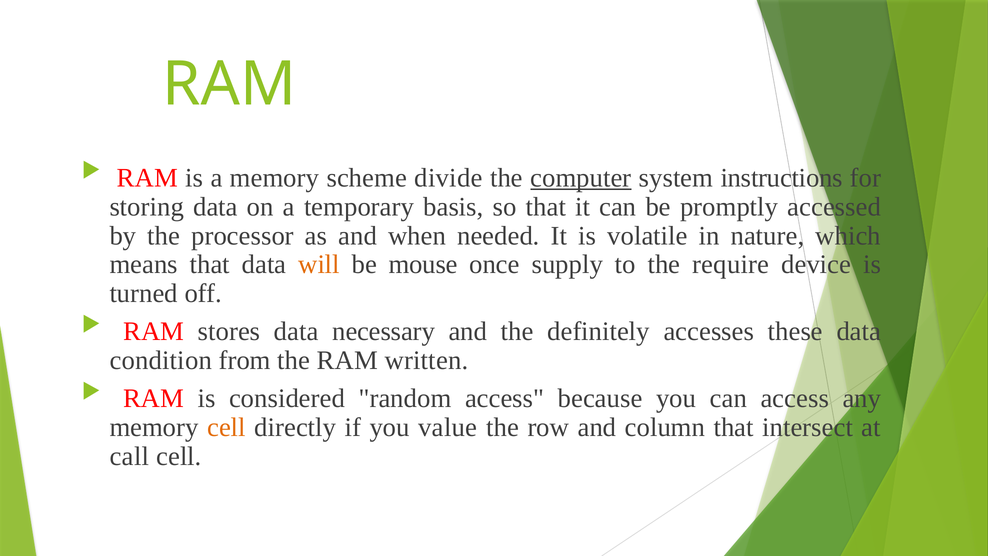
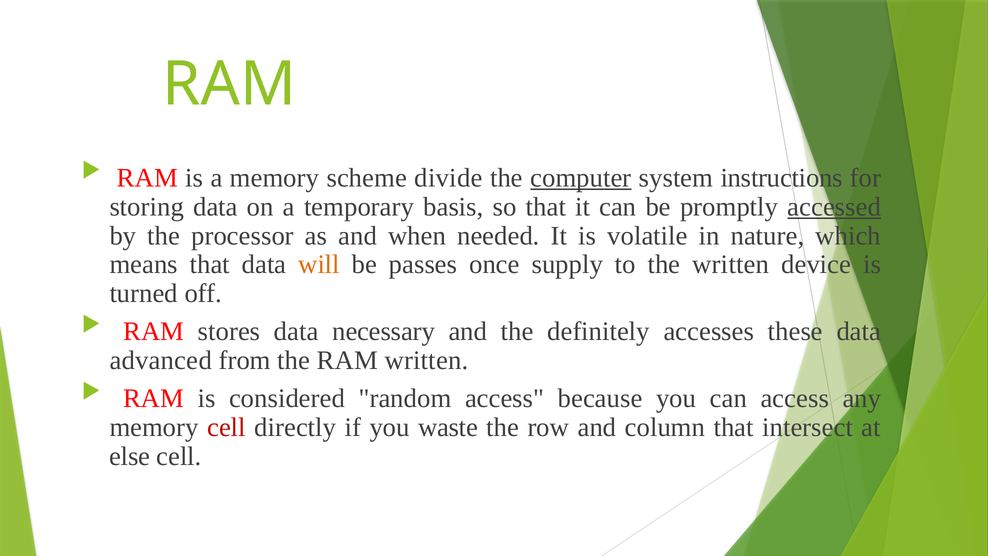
accessed underline: none -> present
mouse: mouse -> passes
the require: require -> written
condition: condition -> advanced
cell at (227, 427) colour: orange -> red
value: value -> waste
call: call -> else
